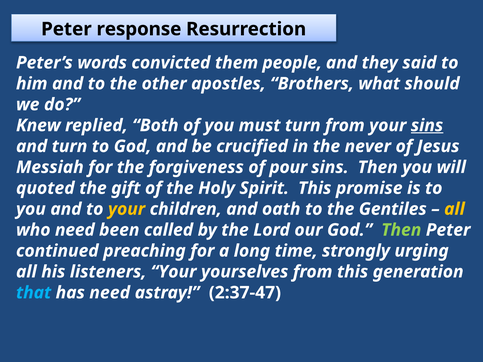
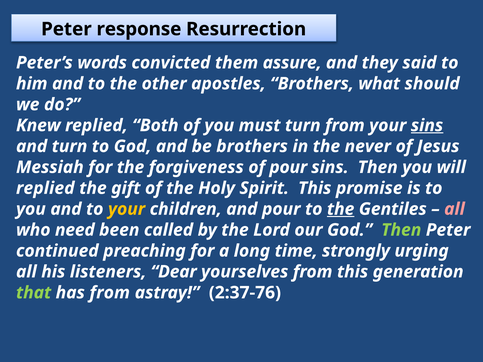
people: people -> assure
be crucified: crucified -> brothers
quoted at (45, 188): quoted -> replied
and oath: oath -> pour
the at (341, 209) underline: none -> present
all at (455, 209) colour: yellow -> pink
listeners Your: Your -> Dear
that colour: light blue -> light green
has need: need -> from
2:37-47: 2:37-47 -> 2:37-76
